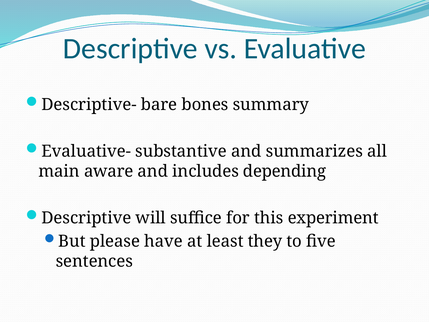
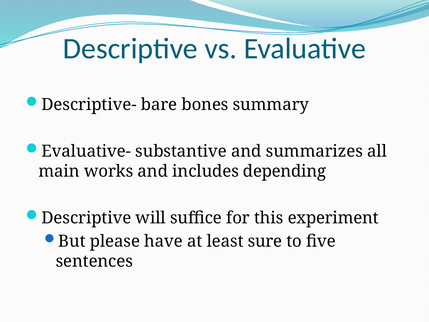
aware: aware -> works
they: they -> sure
